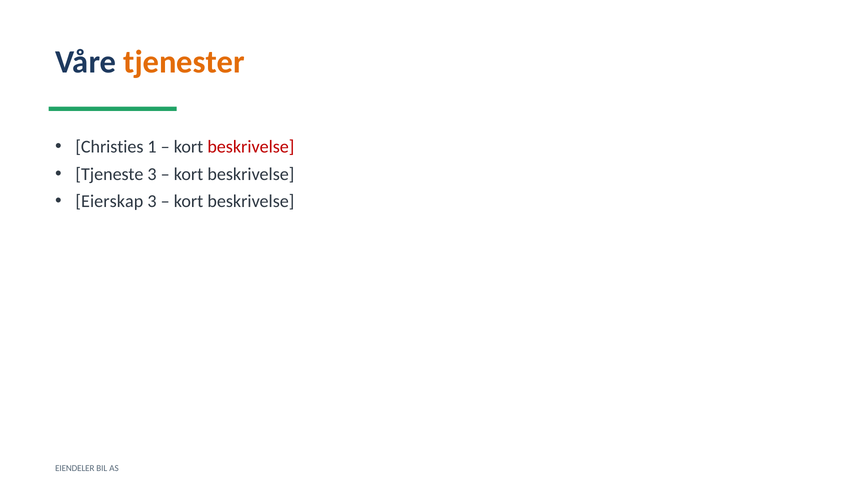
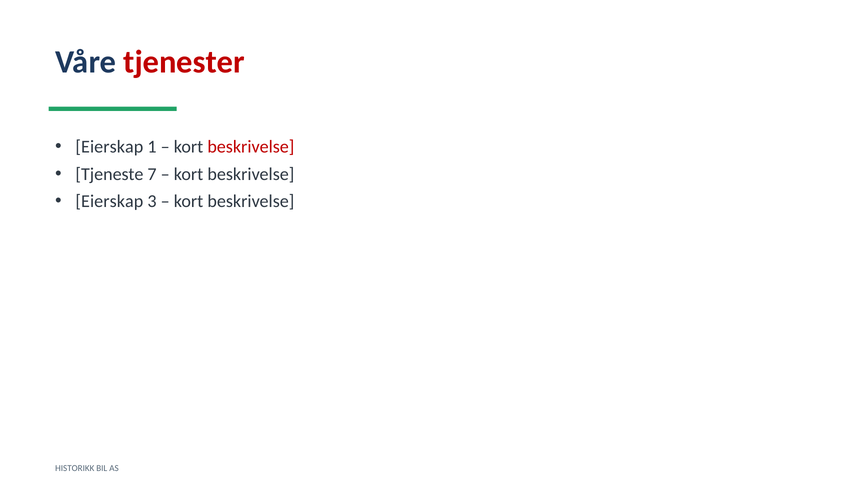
tjenester colour: orange -> red
Christies at (109, 147): Christies -> Eierskap
Tjeneste 3: 3 -> 7
EIENDELER: EIENDELER -> HISTORIKK
